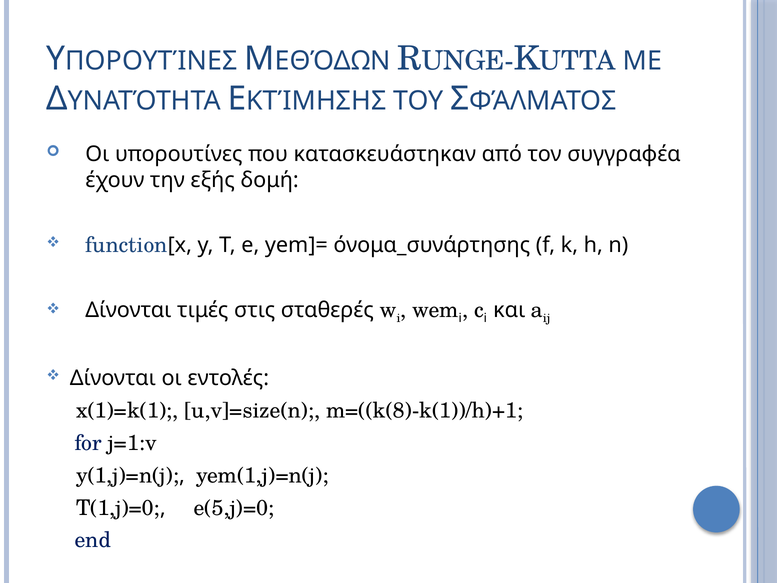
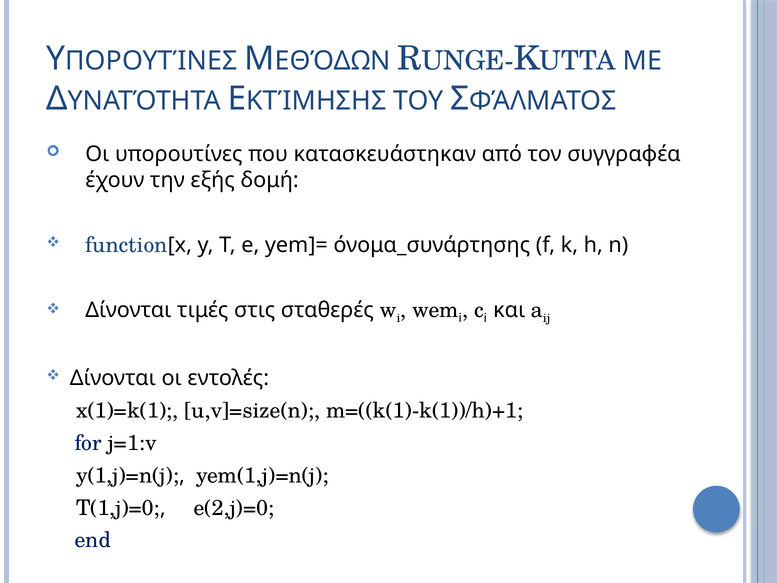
m=((k(8)-k(1))/h)+1: m=((k(8)-k(1))/h)+1 -> m=((k(1)-k(1))/h)+1
e(5,j)=0: e(5,j)=0 -> e(2,j)=0
